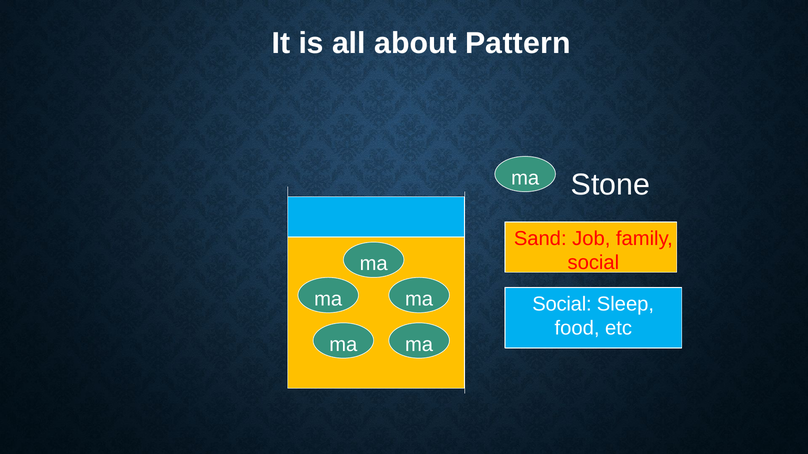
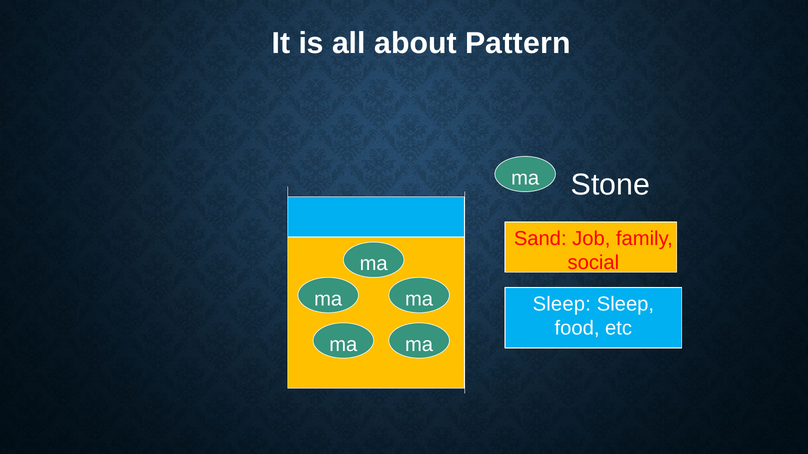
Social at (562, 304): Social -> Sleep
